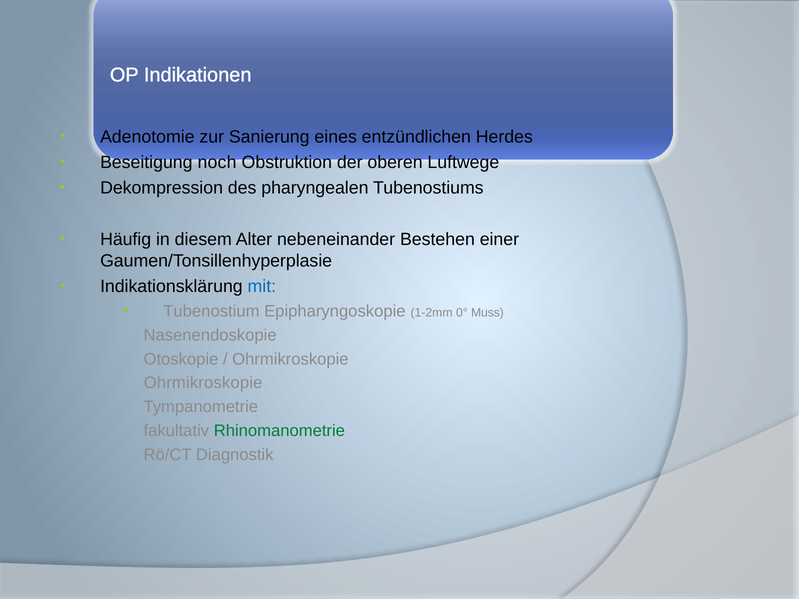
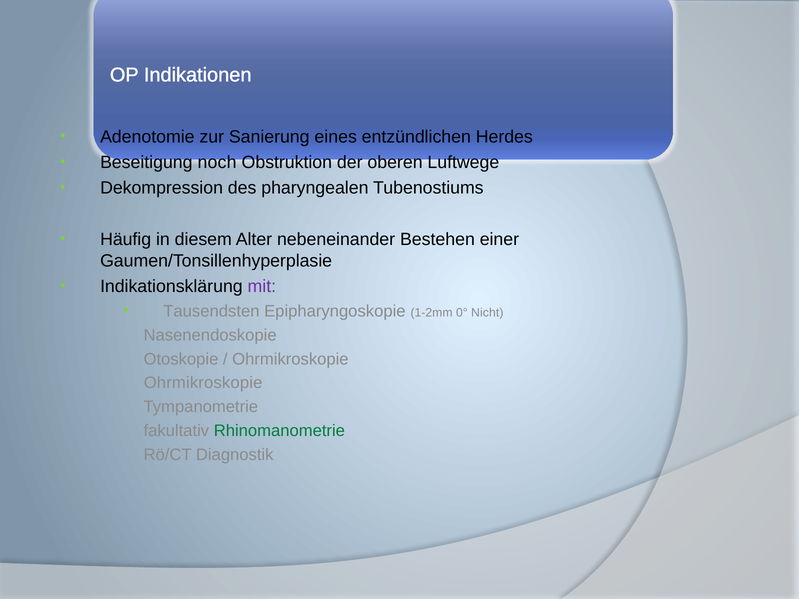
mit colour: blue -> purple
Tubenostium: Tubenostium -> Tausendsten
Muss: Muss -> Nicht
